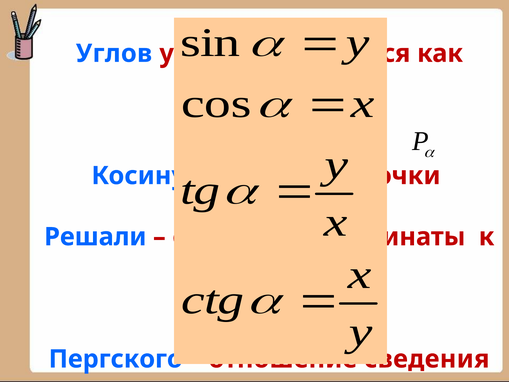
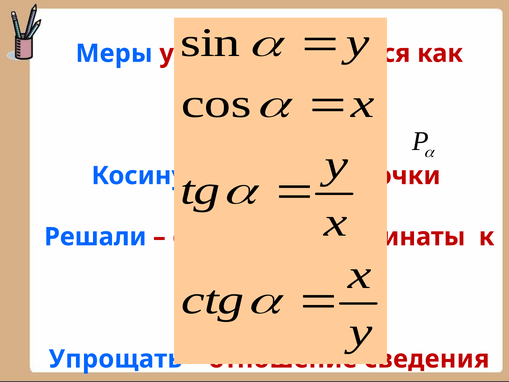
Углов: Углов -> Меры
Пергского: Пергского -> Упрощать
